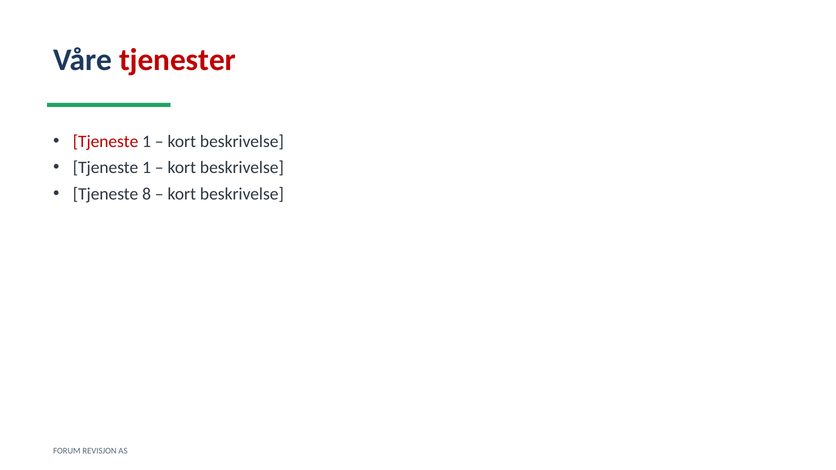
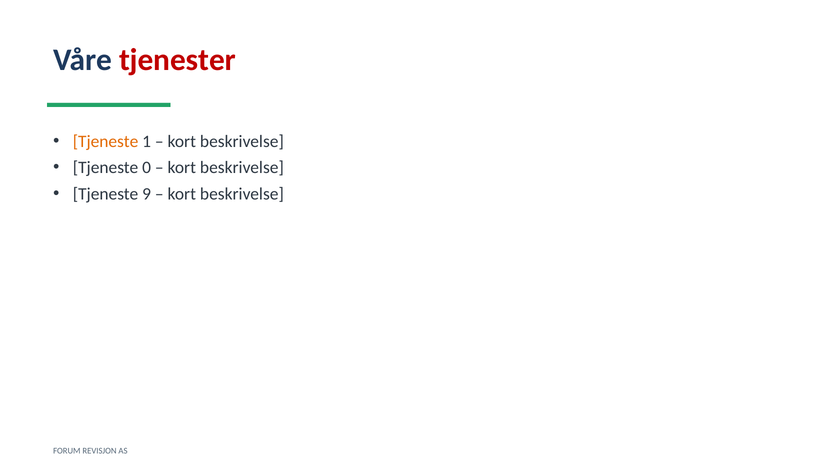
Tjeneste at (106, 142) colour: red -> orange
1 at (147, 168): 1 -> 0
8: 8 -> 9
